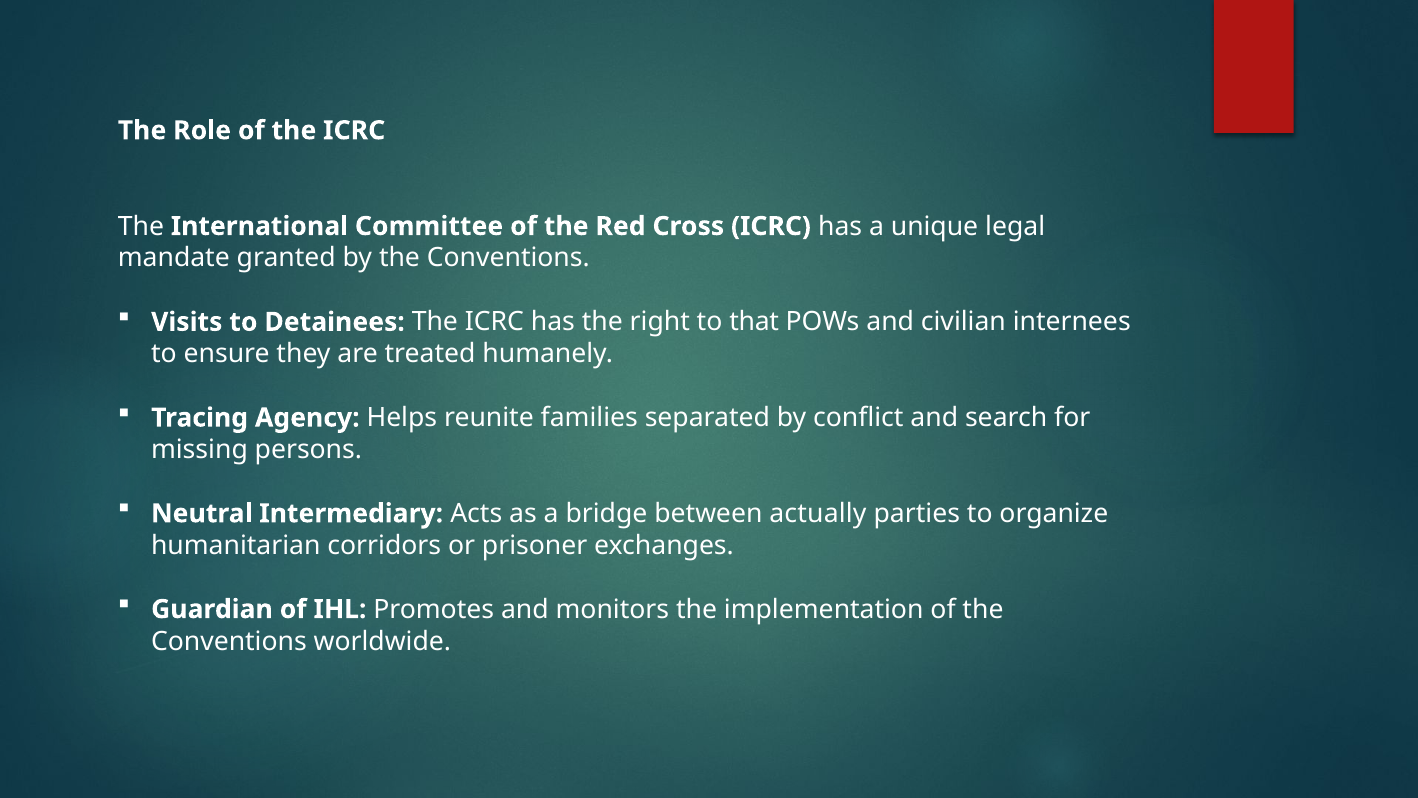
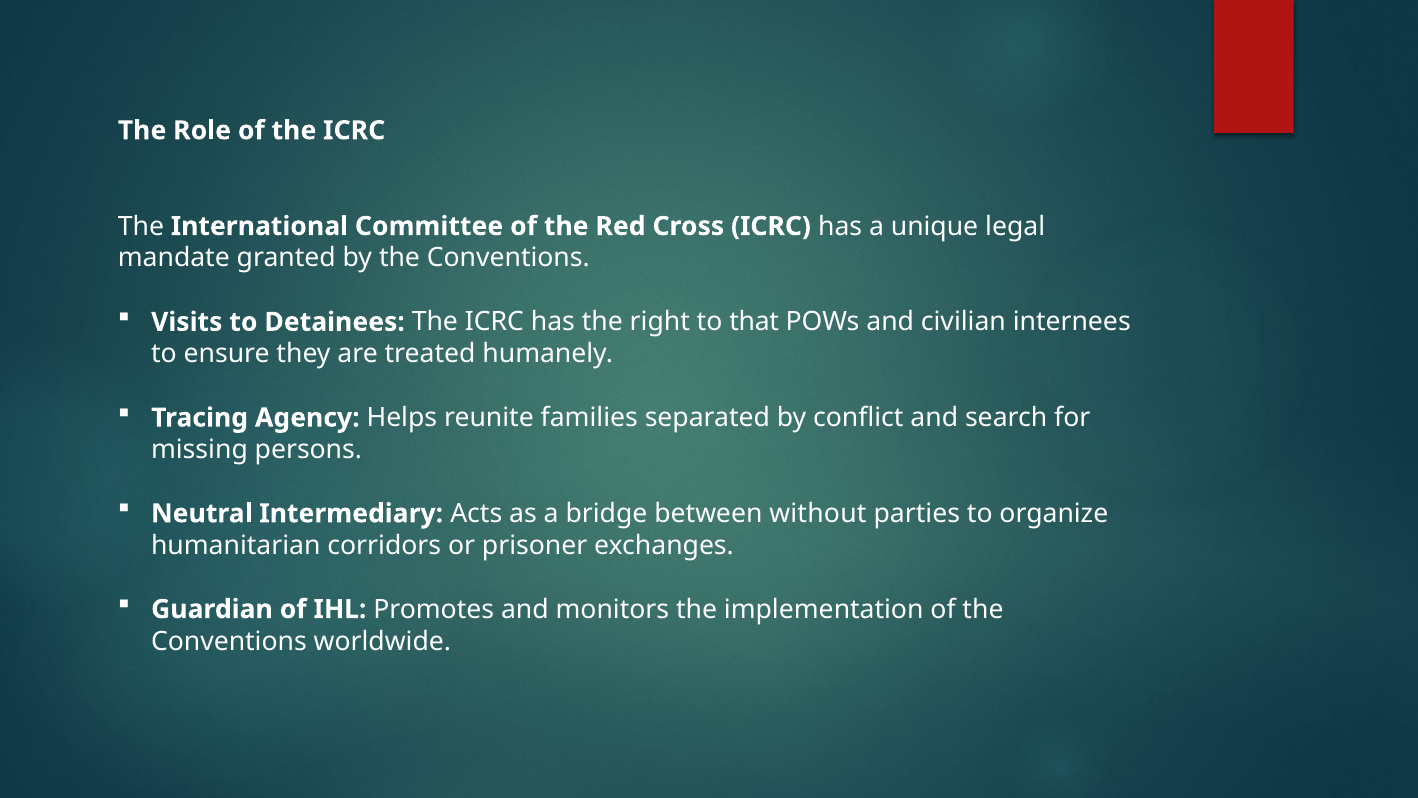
actually: actually -> without
